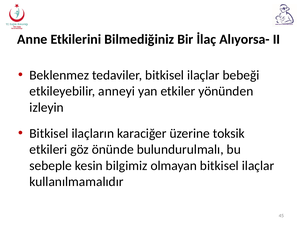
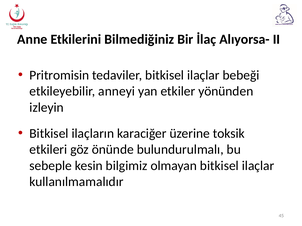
Beklenmez: Beklenmez -> Pritromisin
